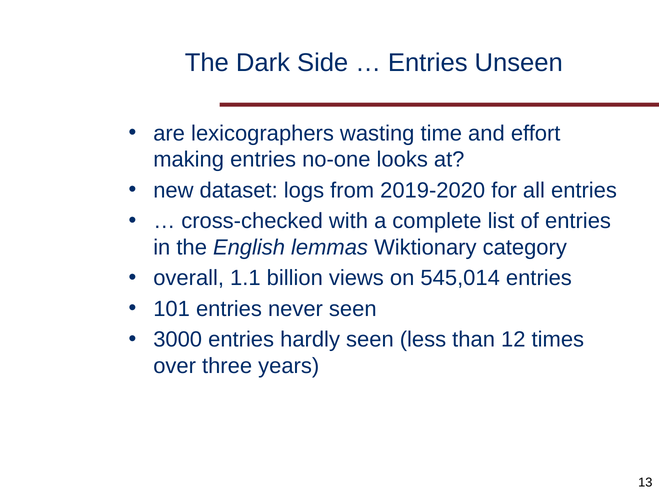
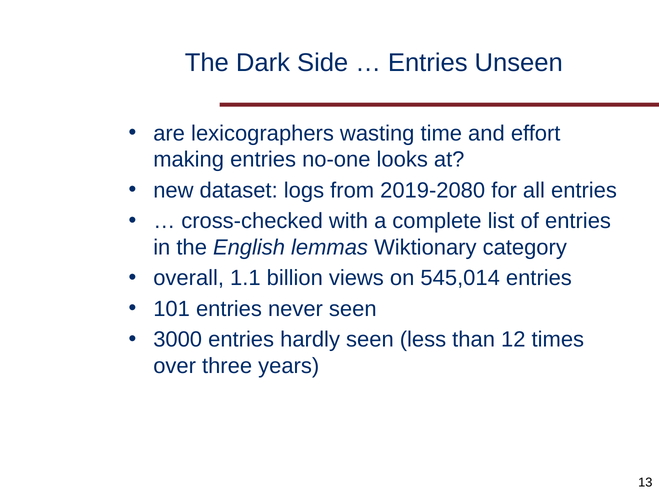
2019-2020: 2019-2020 -> 2019-2080
